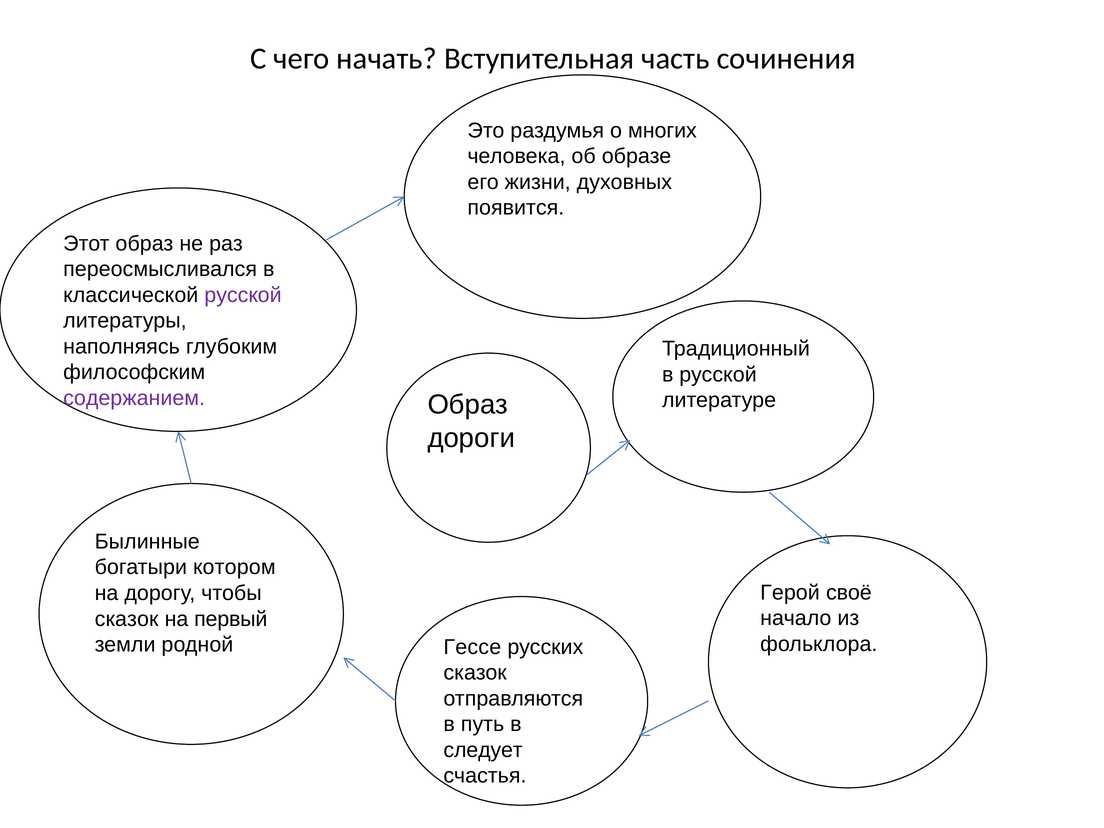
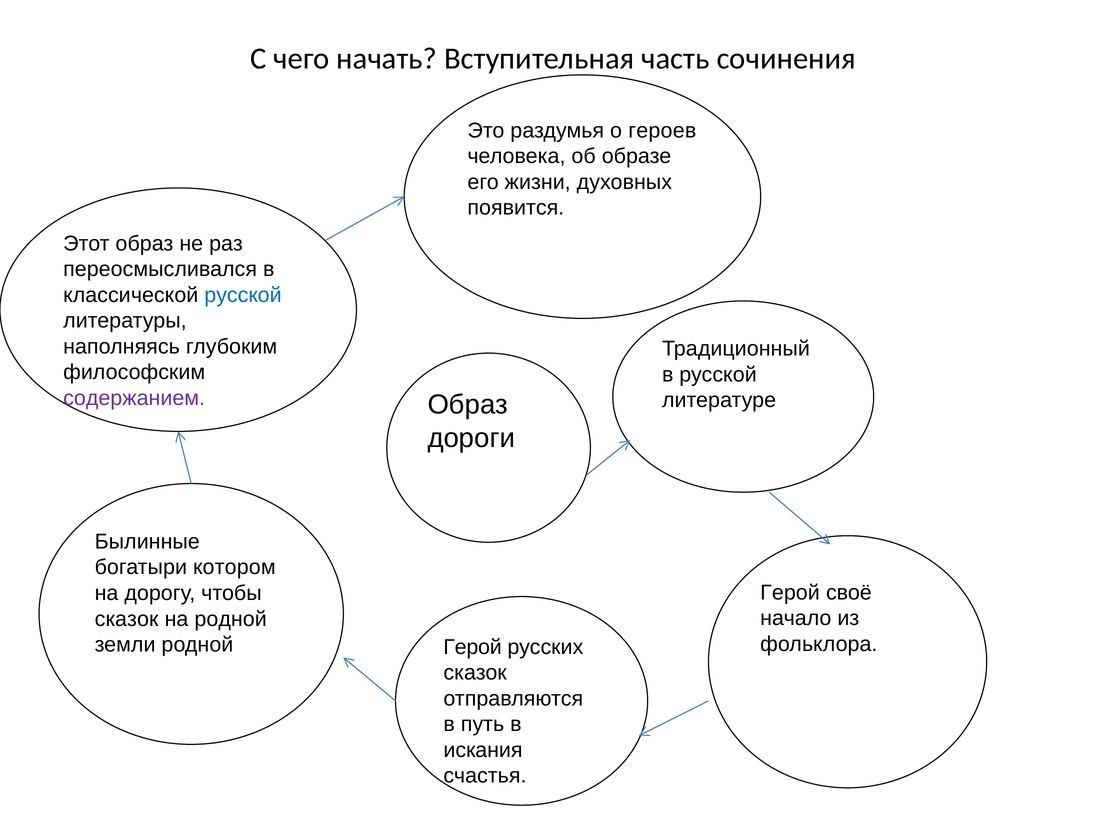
многих: многих -> героев
русской at (243, 295) colour: purple -> blue
на первый: первый -> родной
Гессе at (472, 647): Гессе -> Герой
следует: следует -> искания
